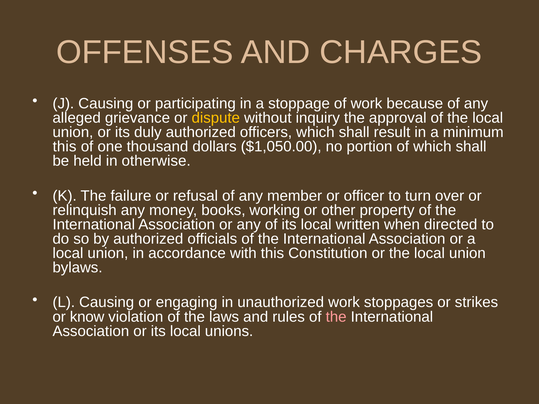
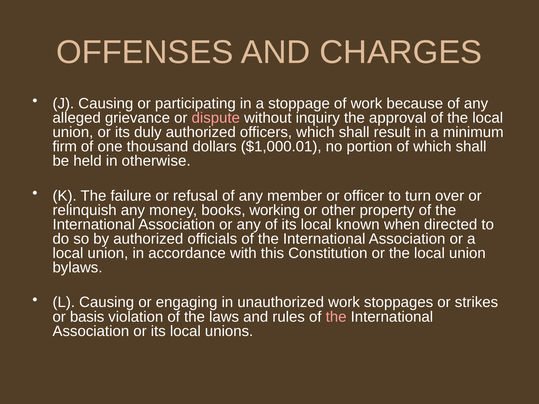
dispute colour: yellow -> pink
this at (65, 147): this -> firm
$1,050.00: $1,050.00 -> $1,000.01
written: written -> known
know: know -> basis
